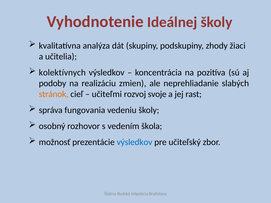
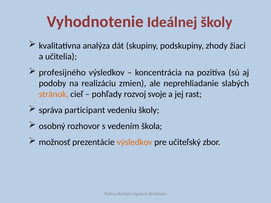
kolektívnych: kolektívnych -> profesijného
učiteľmi: učiteľmi -> pohľady
fungovania: fungovania -> participant
výsledkov at (135, 142) colour: blue -> orange
